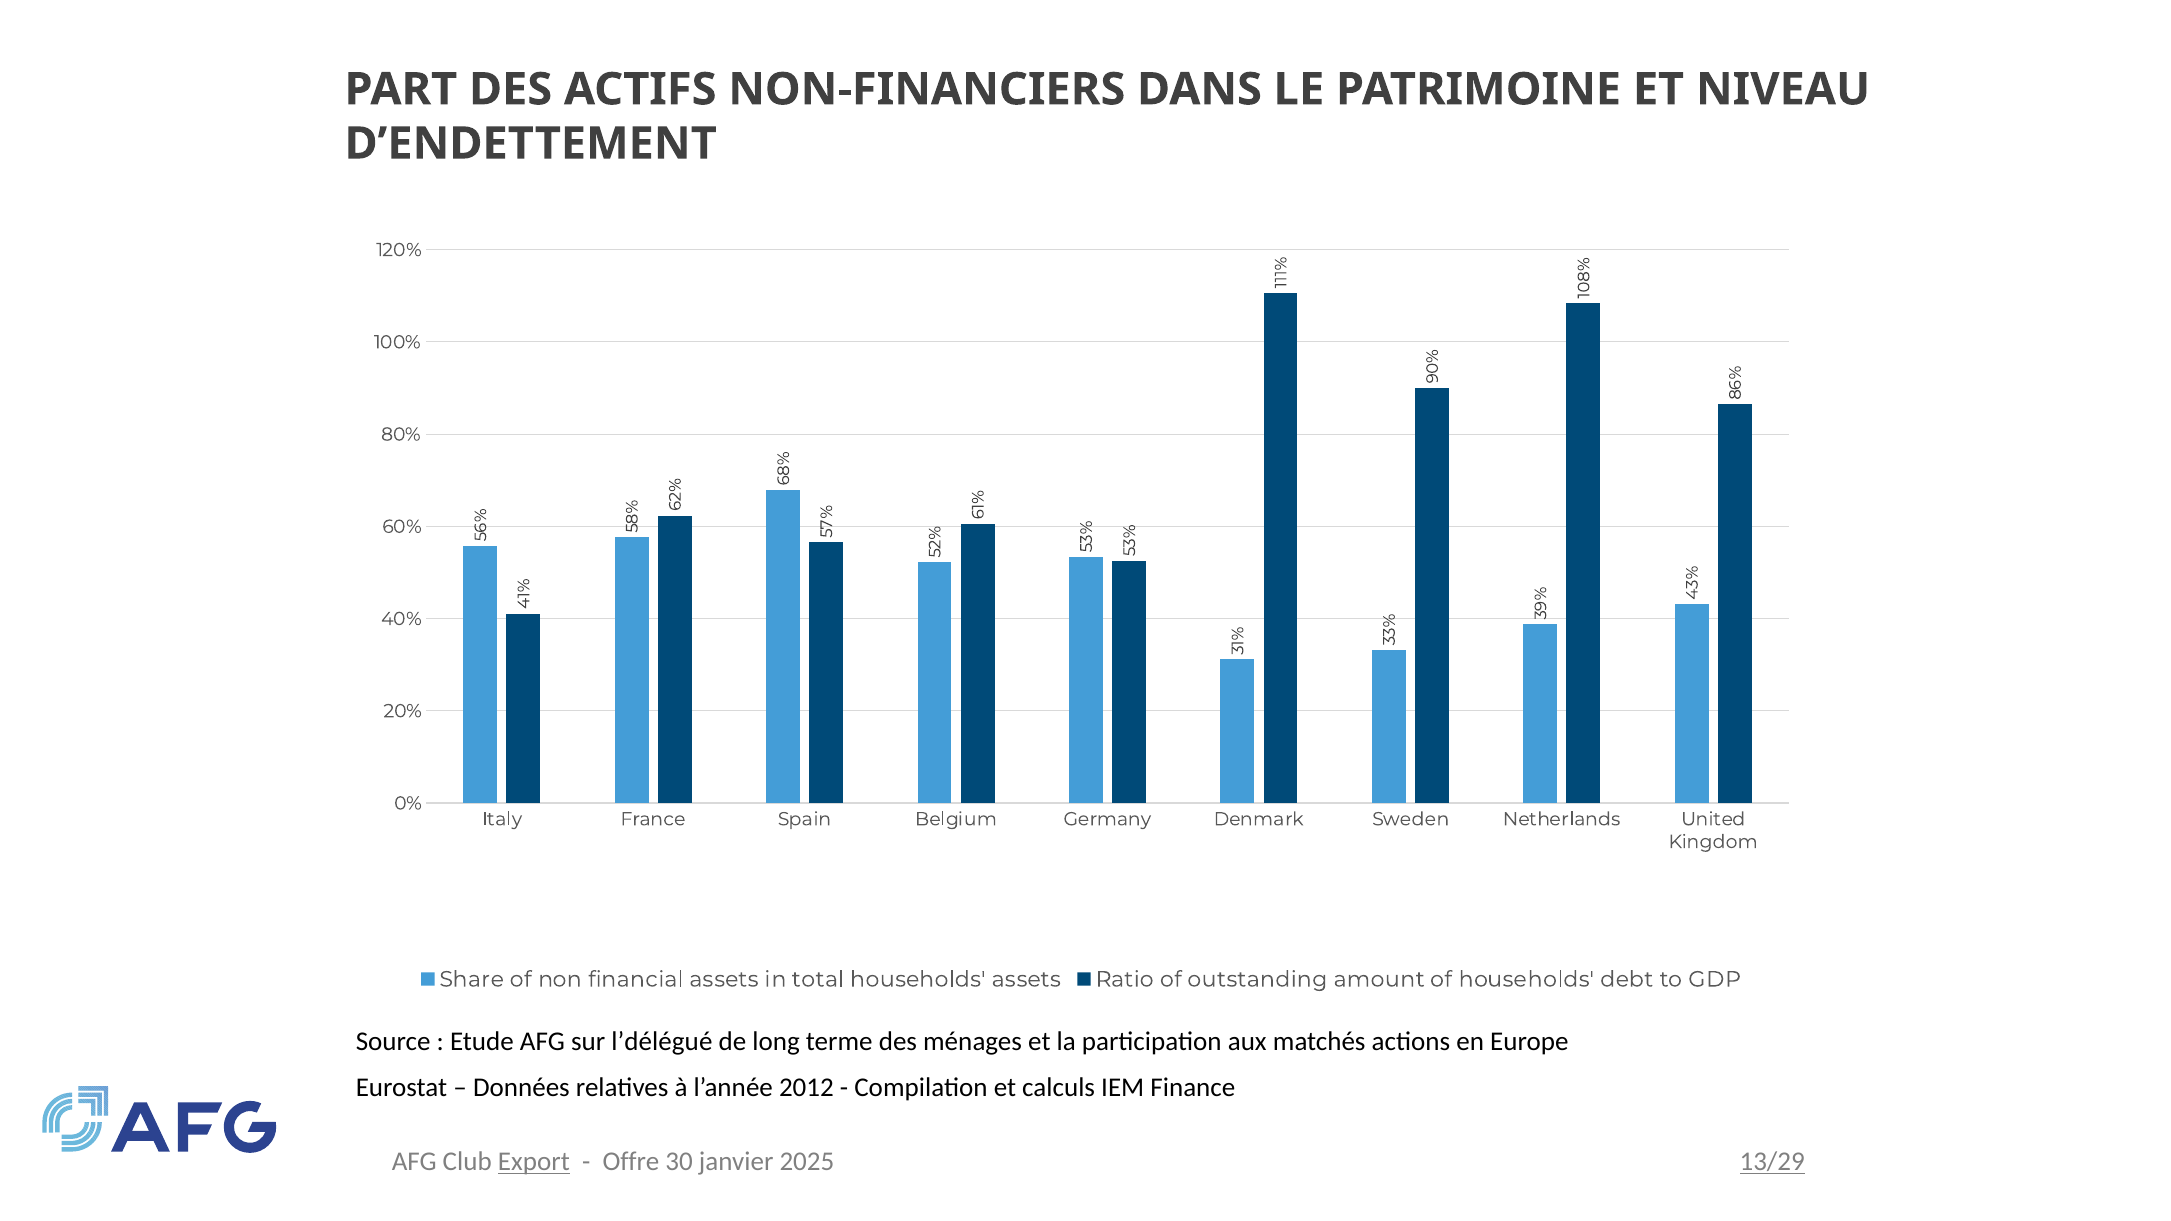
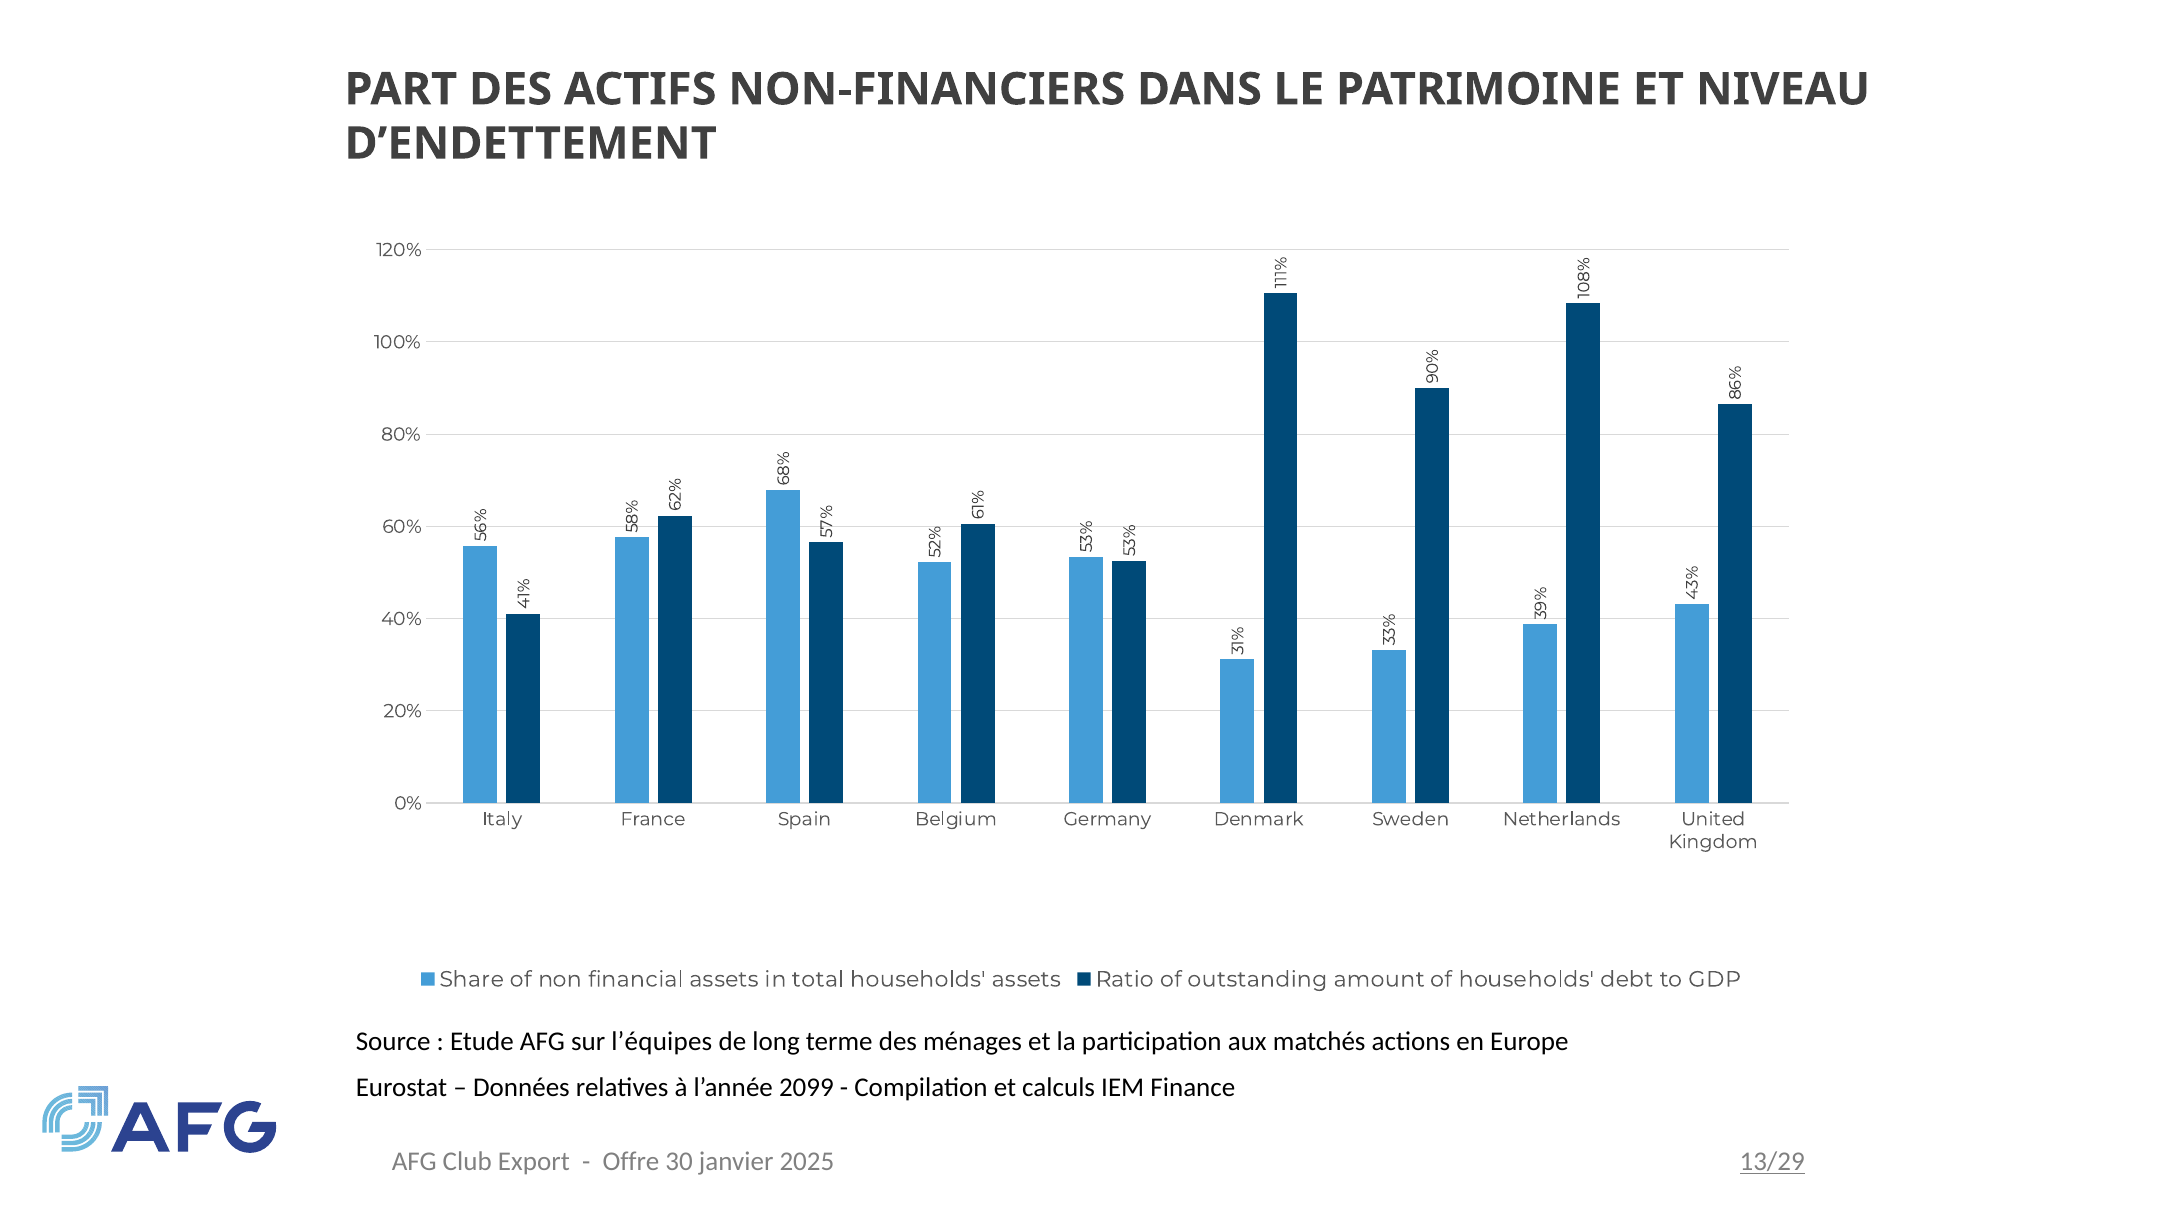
l’délégué: l’délégué -> l’équipes
2012: 2012 -> 2099
Export underline: present -> none
